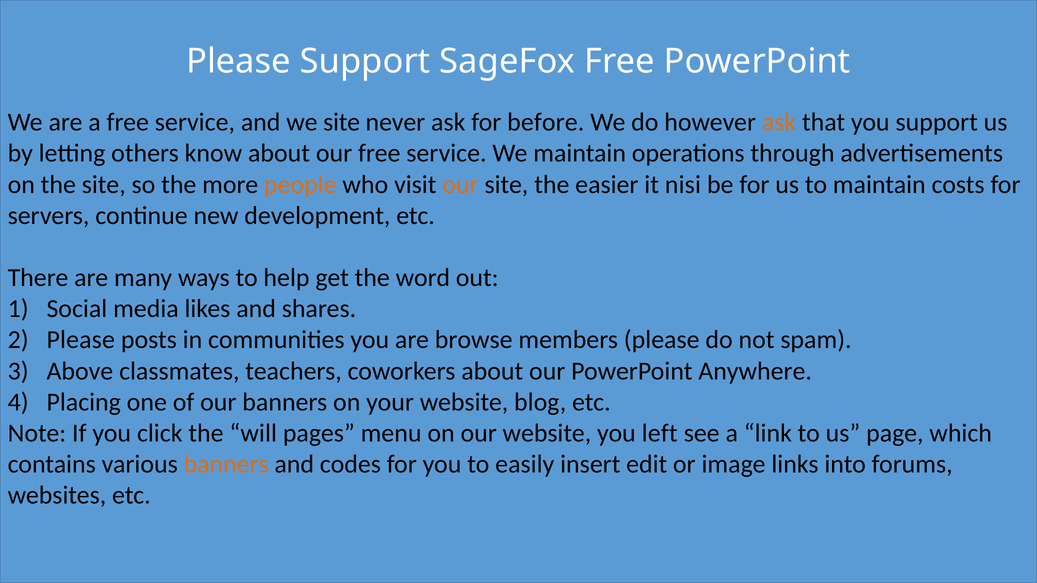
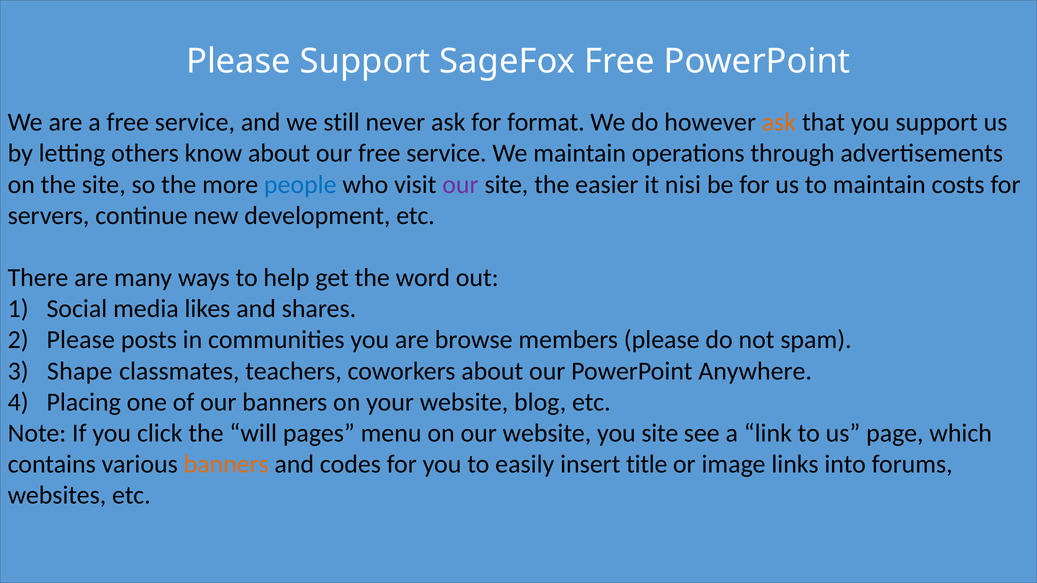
we site: site -> still
before: before -> format
people colour: orange -> blue
our at (460, 185) colour: orange -> purple
Above: Above -> Shape
you left: left -> site
edit: edit -> title
